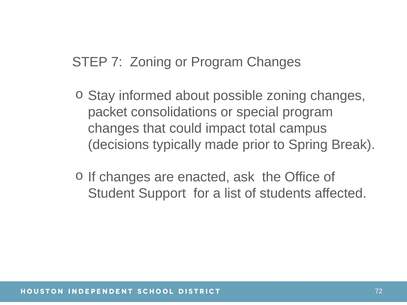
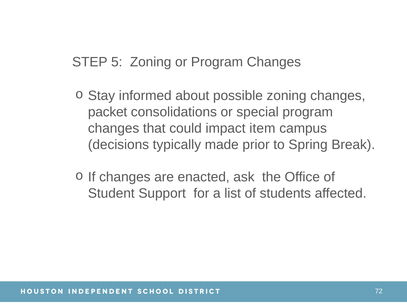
7: 7 -> 5
total: total -> item
